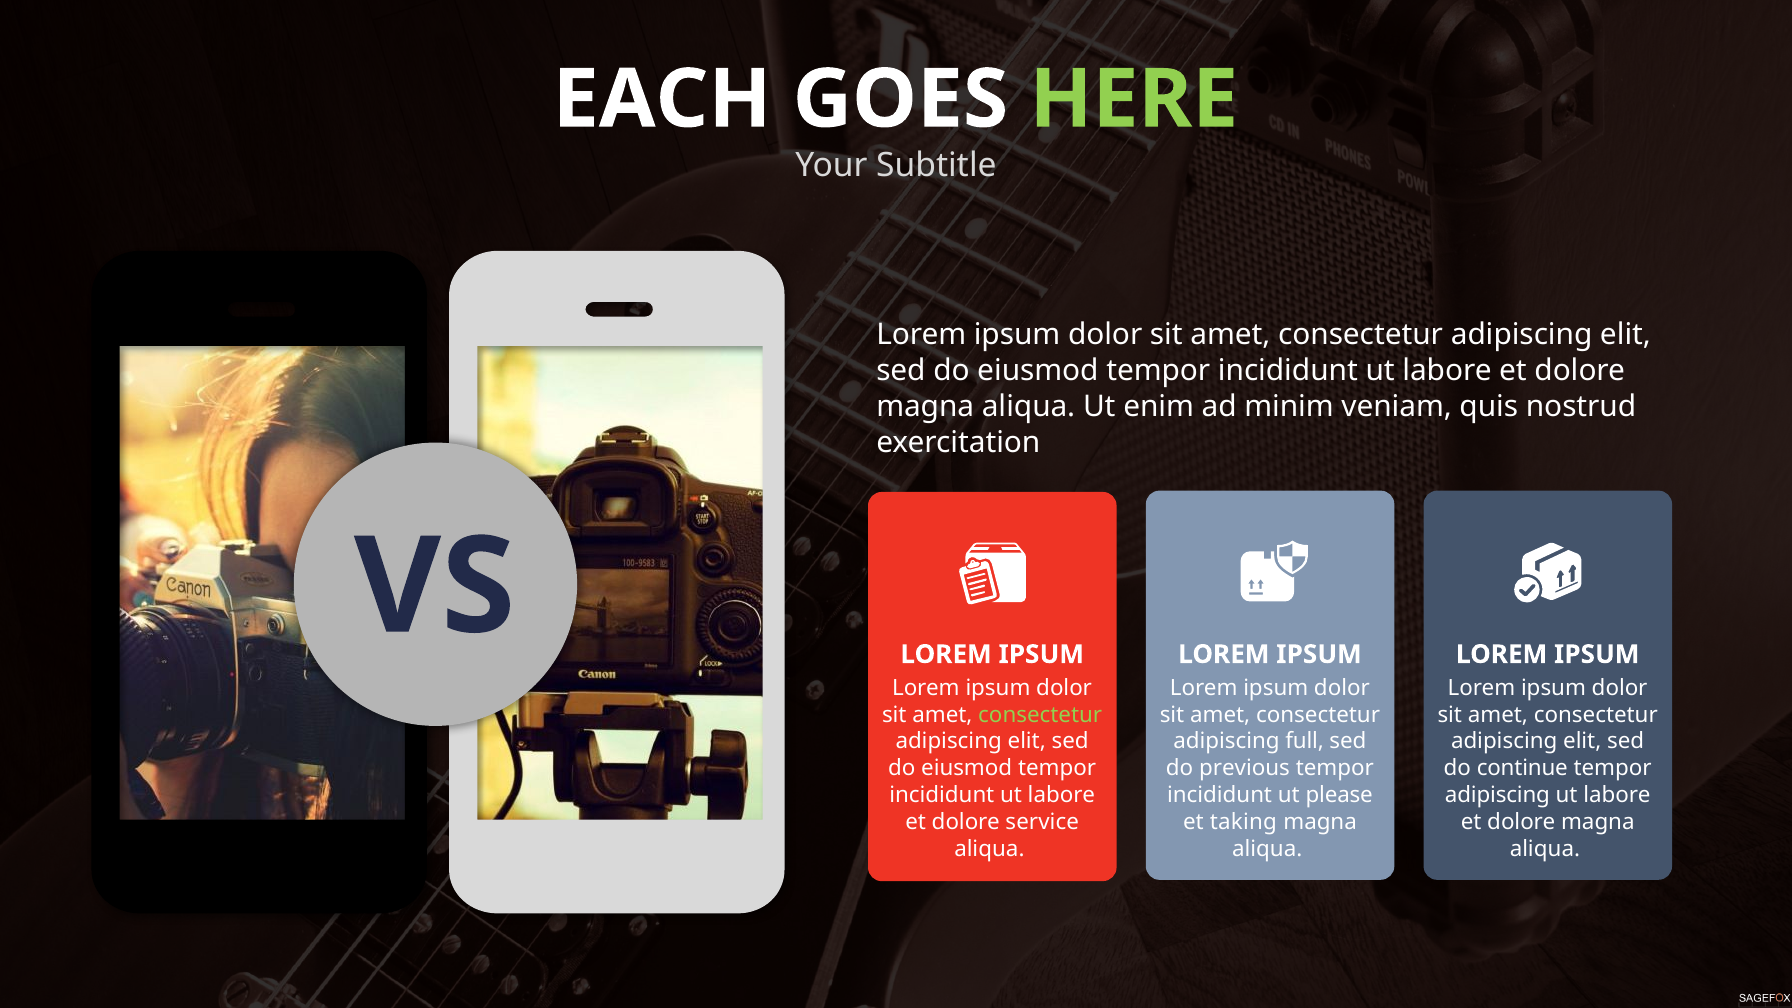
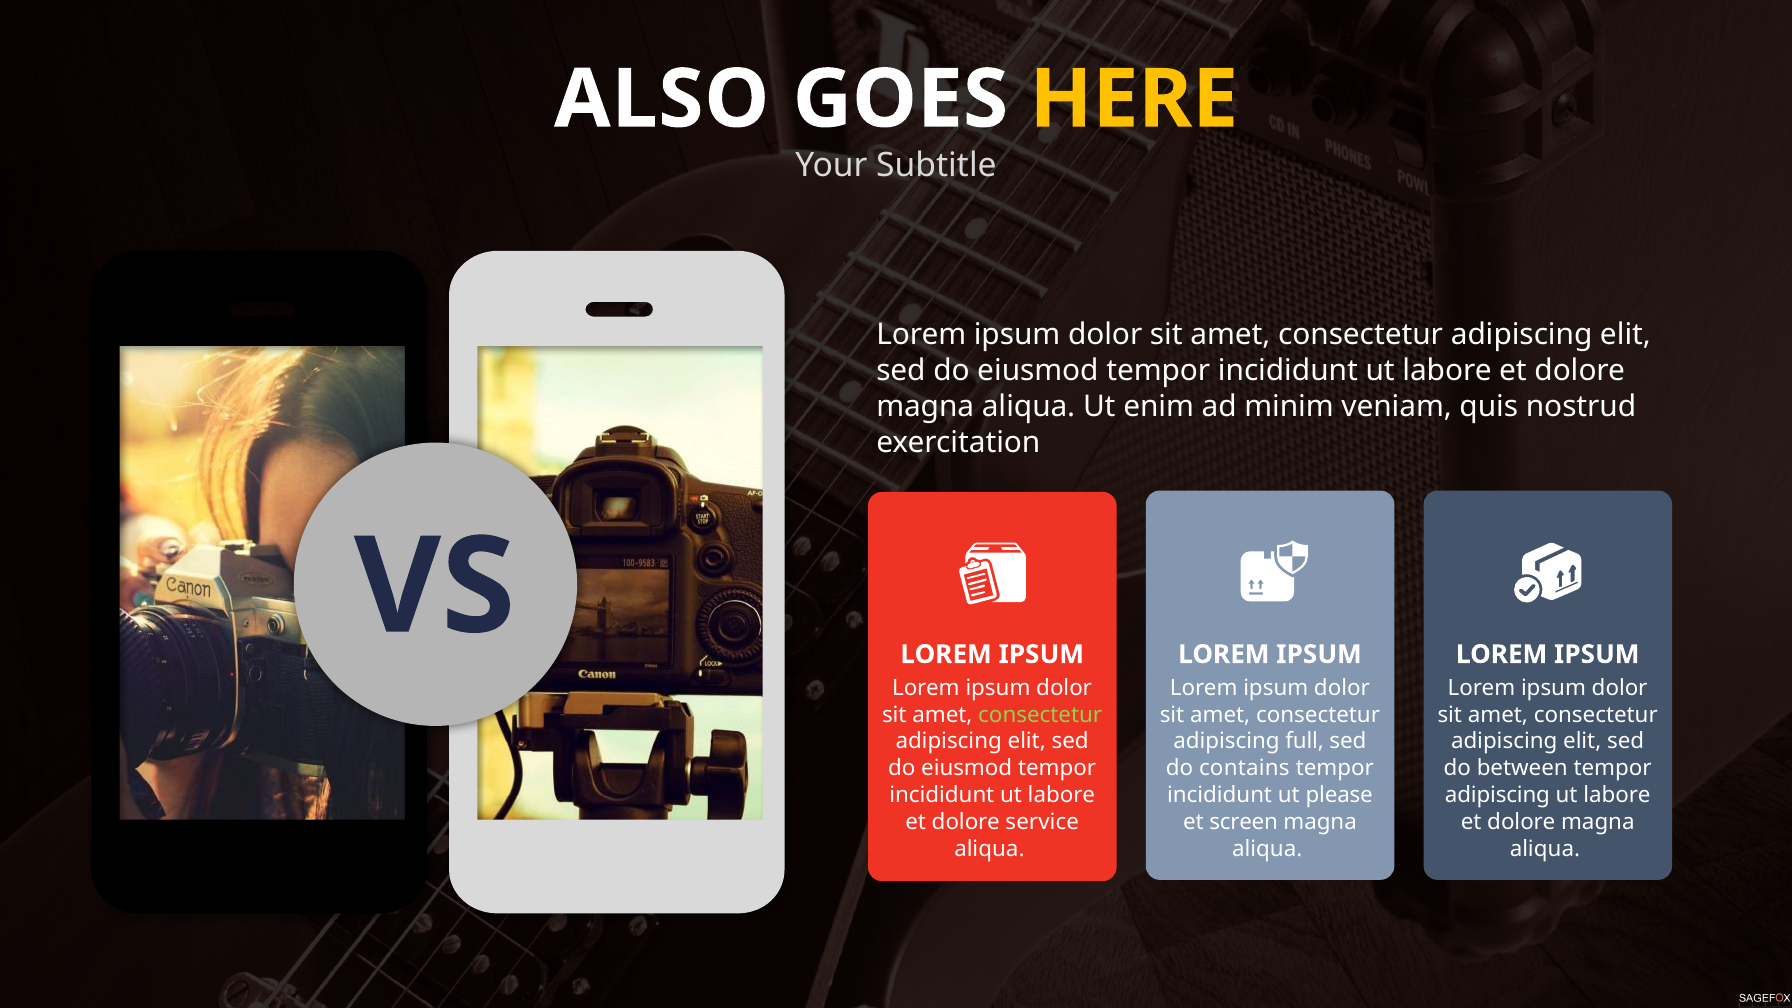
EACH: EACH -> ALSO
HERE colour: light green -> yellow
previous: previous -> contains
continue: continue -> between
taking: taking -> screen
